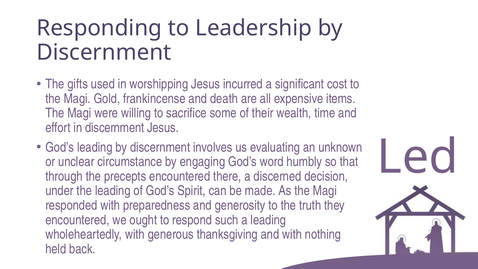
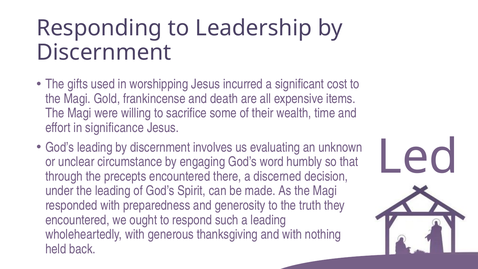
in discernment: discernment -> significance
